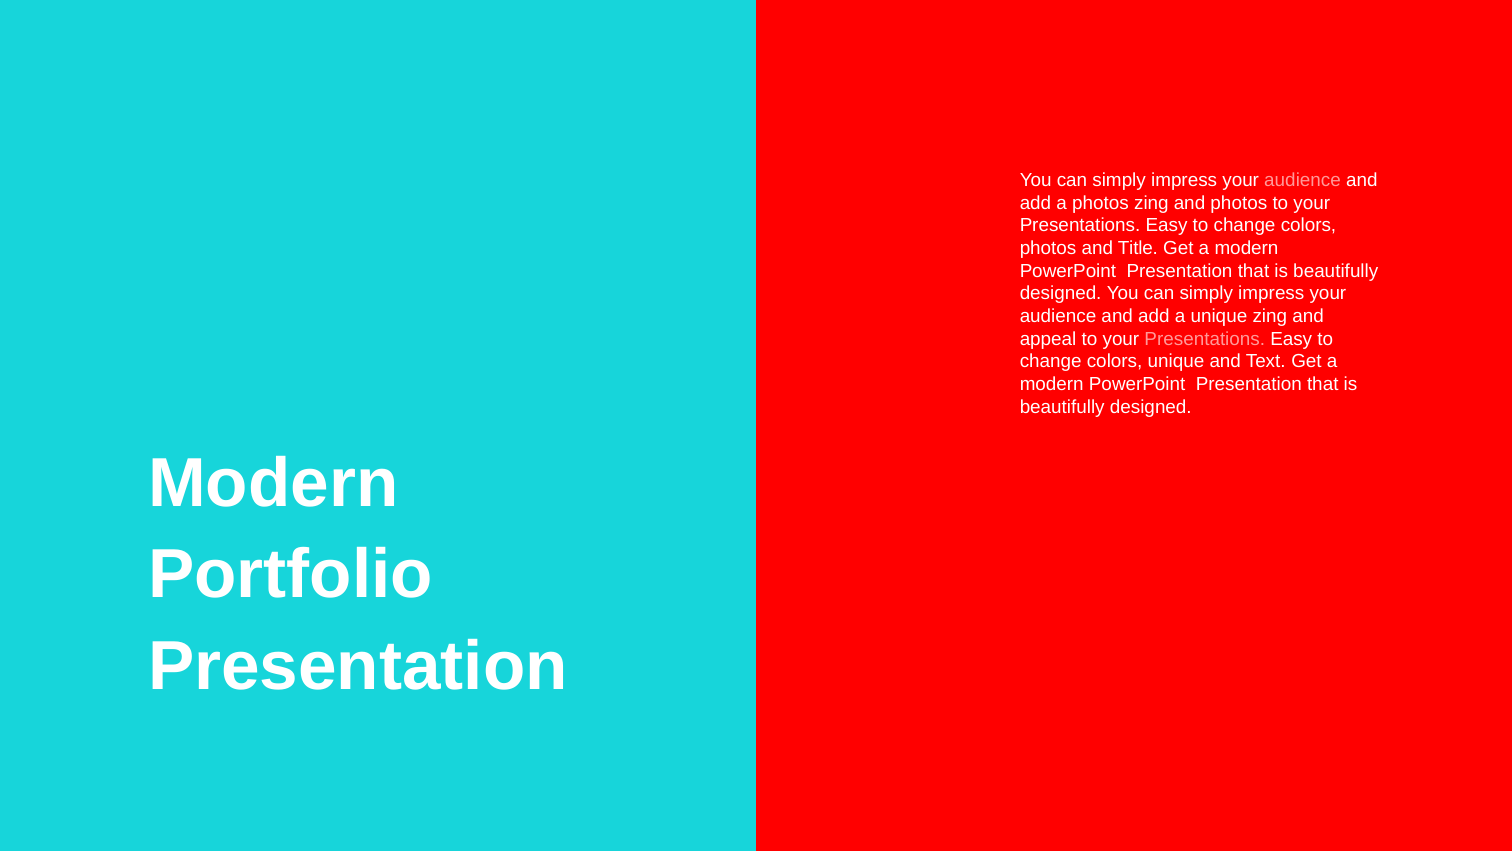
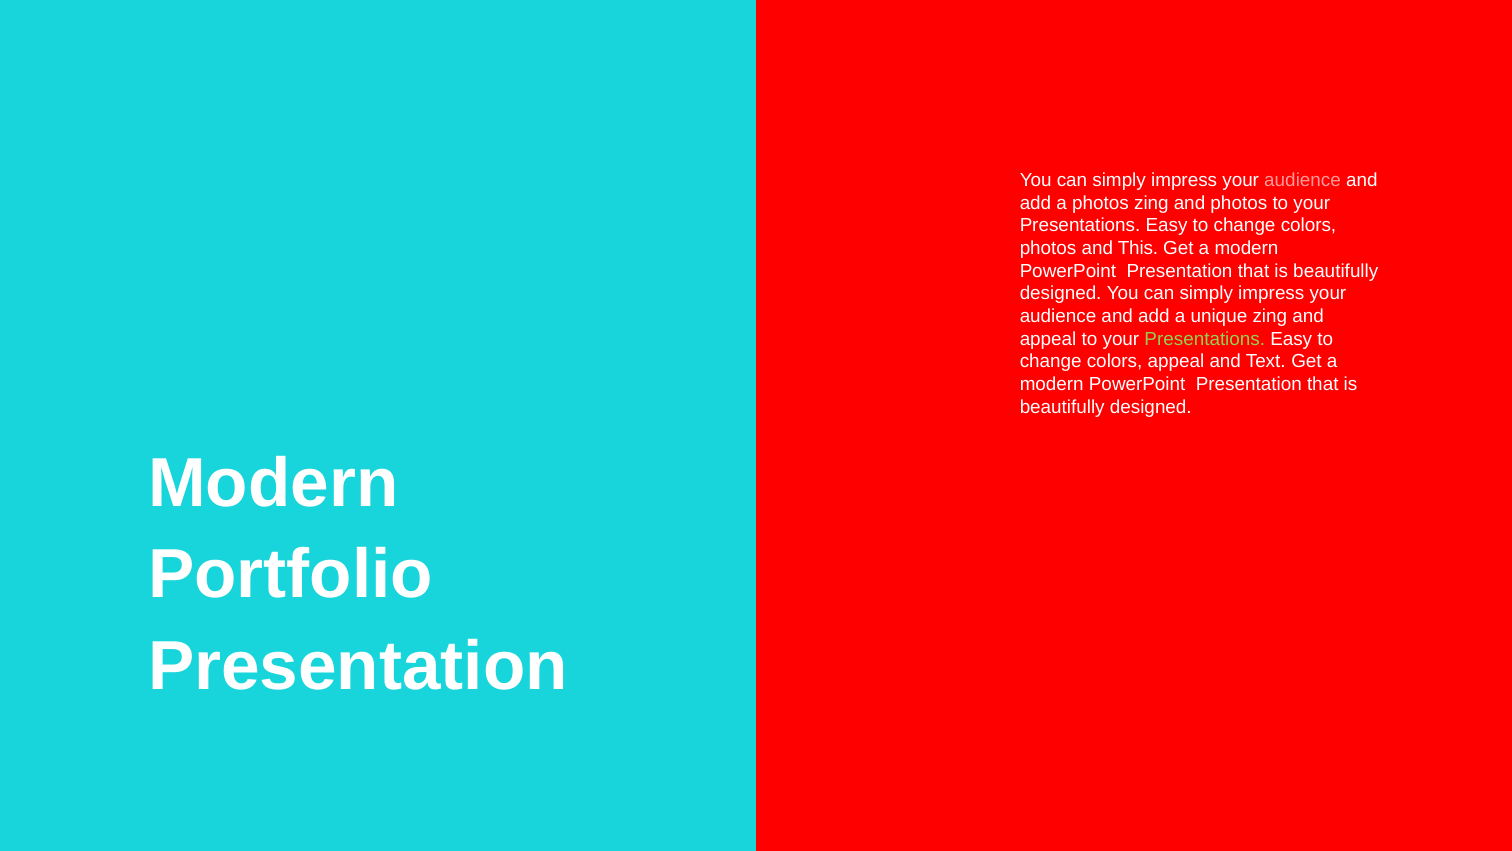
Title: Title -> This
Presentations at (1205, 339) colour: pink -> light green
colors unique: unique -> appeal
